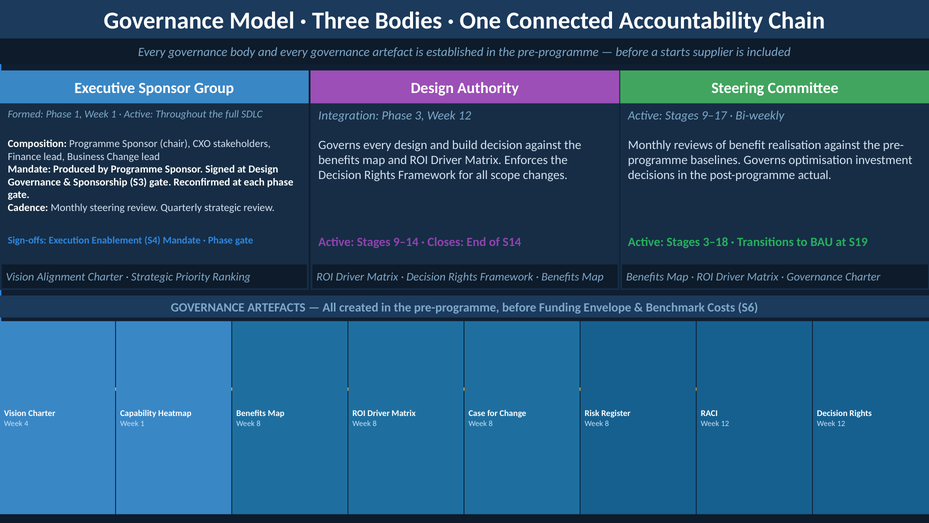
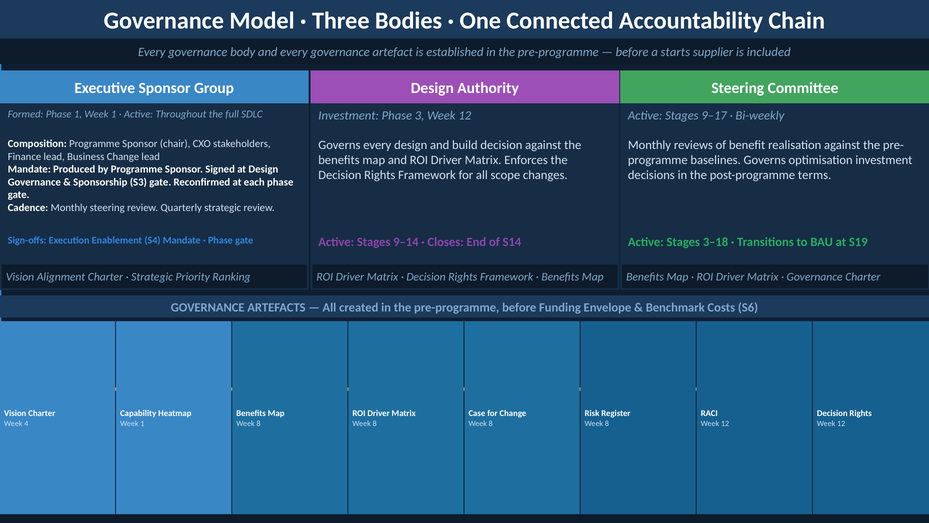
Integration at (349, 116): Integration -> Investment
actual: actual -> terms
